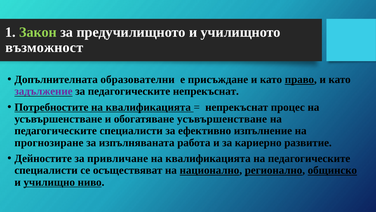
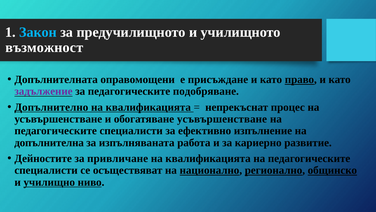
Закон colour: light green -> light blue
образователни: образователни -> оправомощени
педагогическите непрекъснат: непрекъснат -> подобряване
Потребностите: Потребностите -> Допълнително
прогнозиране: прогнозиране -> допълнителна
